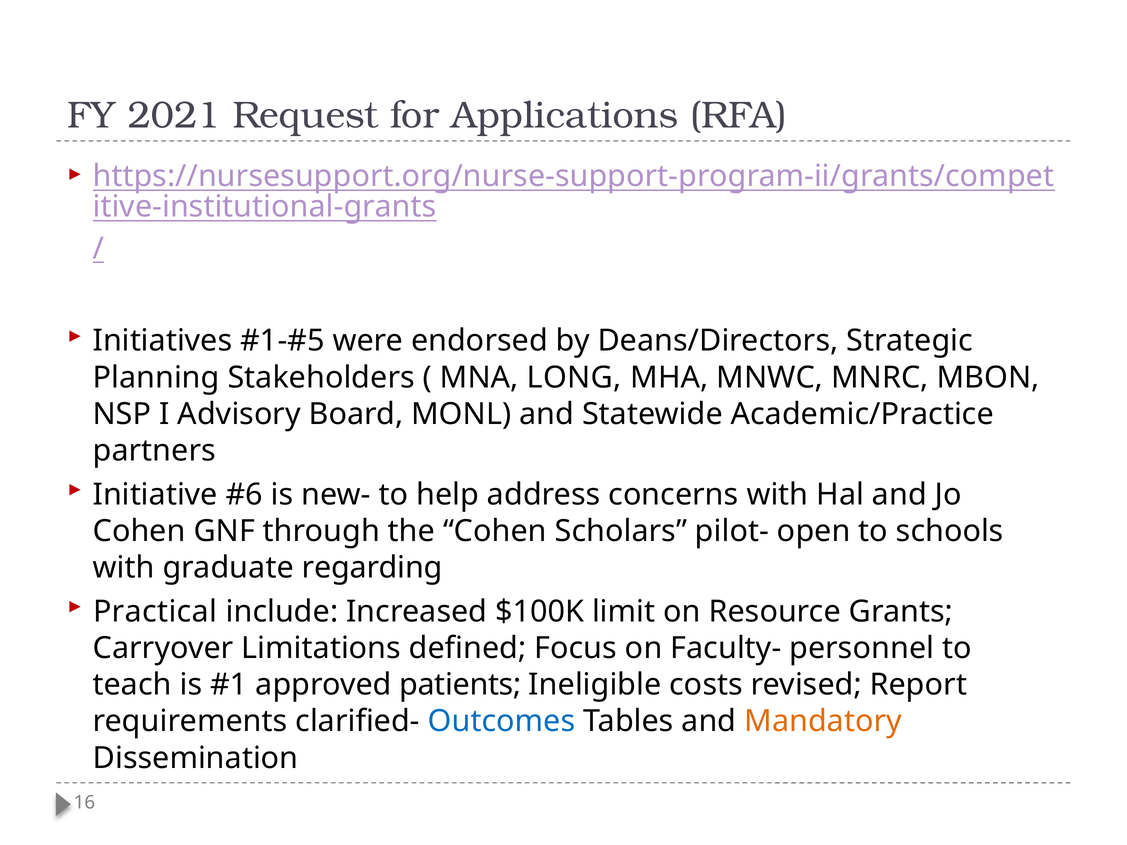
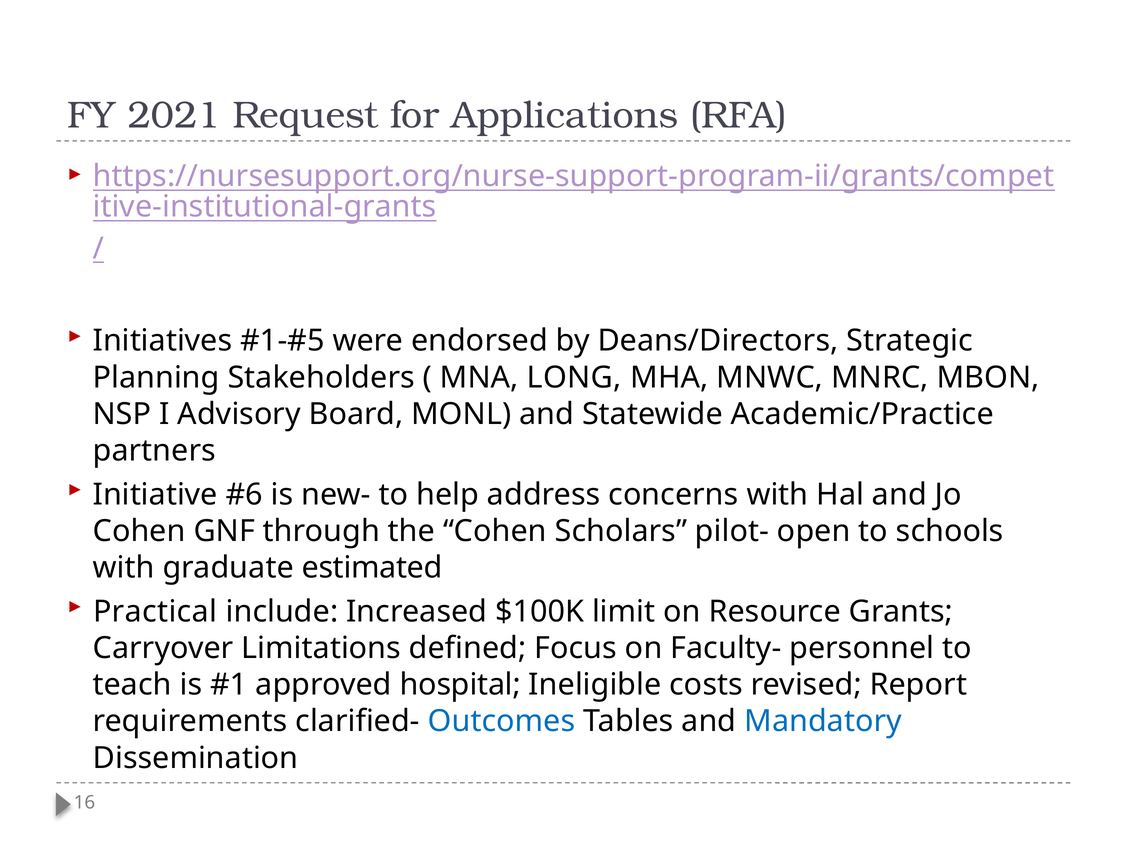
regarding: regarding -> estimated
patients: patients -> hospital
Mandatory colour: orange -> blue
